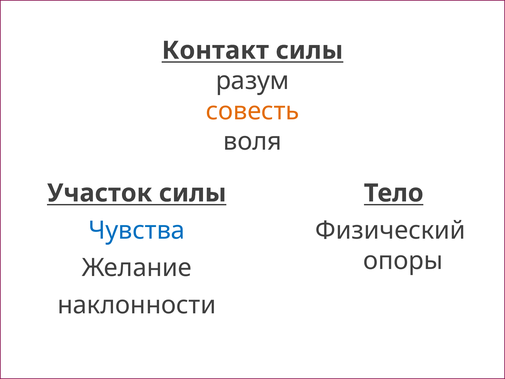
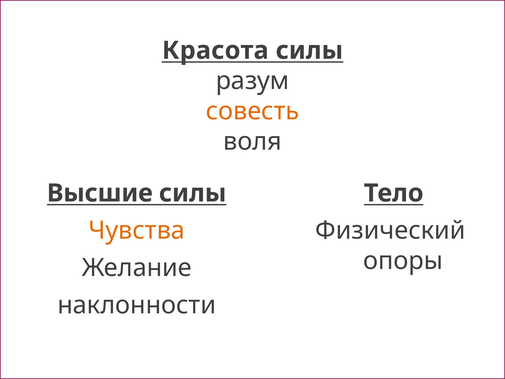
Контакт: Контакт -> Красота
Участок: Участок -> Высшие
Чувства colour: blue -> orange
